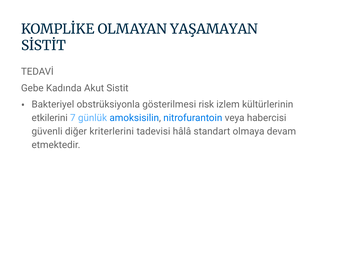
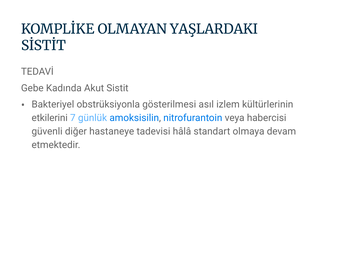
YAŞAMAYAN: YAŞAMAYAN -> YAŞLARDAKI
risk: risk -> asıl
kriterlerini: kriterlerini -> hastaneye
